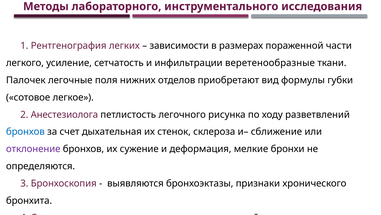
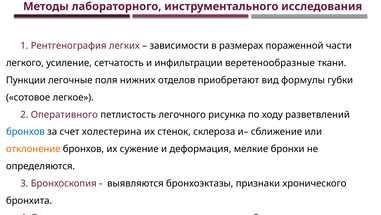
Палочек: Палочек -> Пункции
Анестезиолога: Анестезиолога -> Оперативного
дыхательная: дыхательная -> холестерина
отклонение colour: purple -> orange
